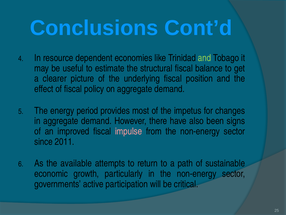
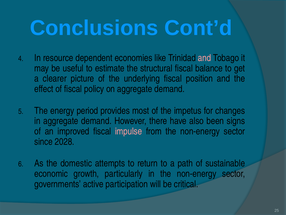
and at (204, 58) colour: light green -> pink
2011: 2011 -> 2028
available: available -> domestic
